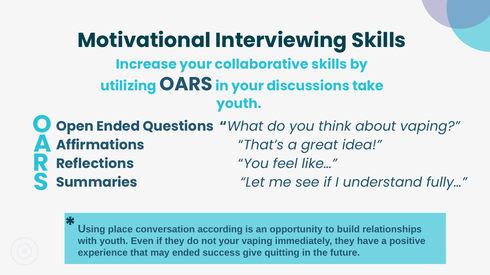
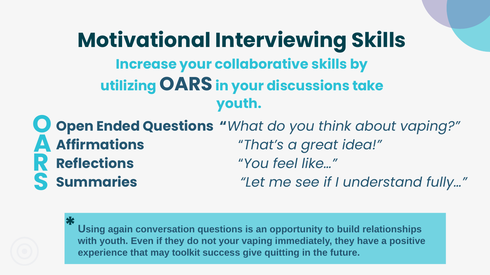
place: place -> again
conversation according: according -> questions
may ended: ended -> toolkit
